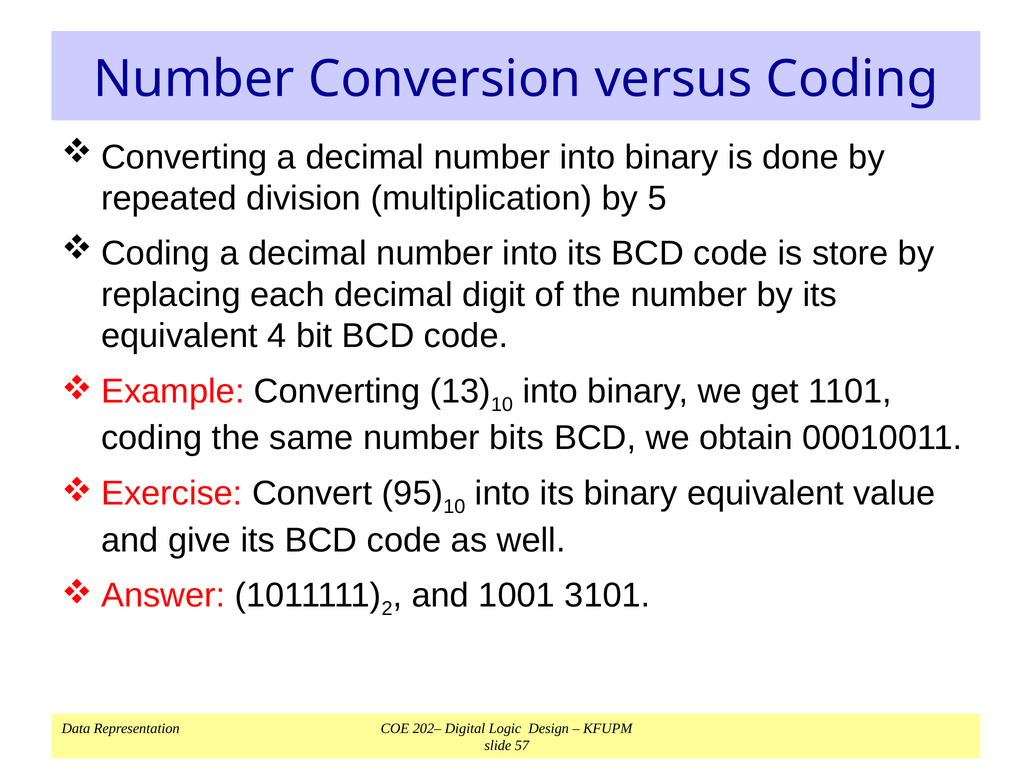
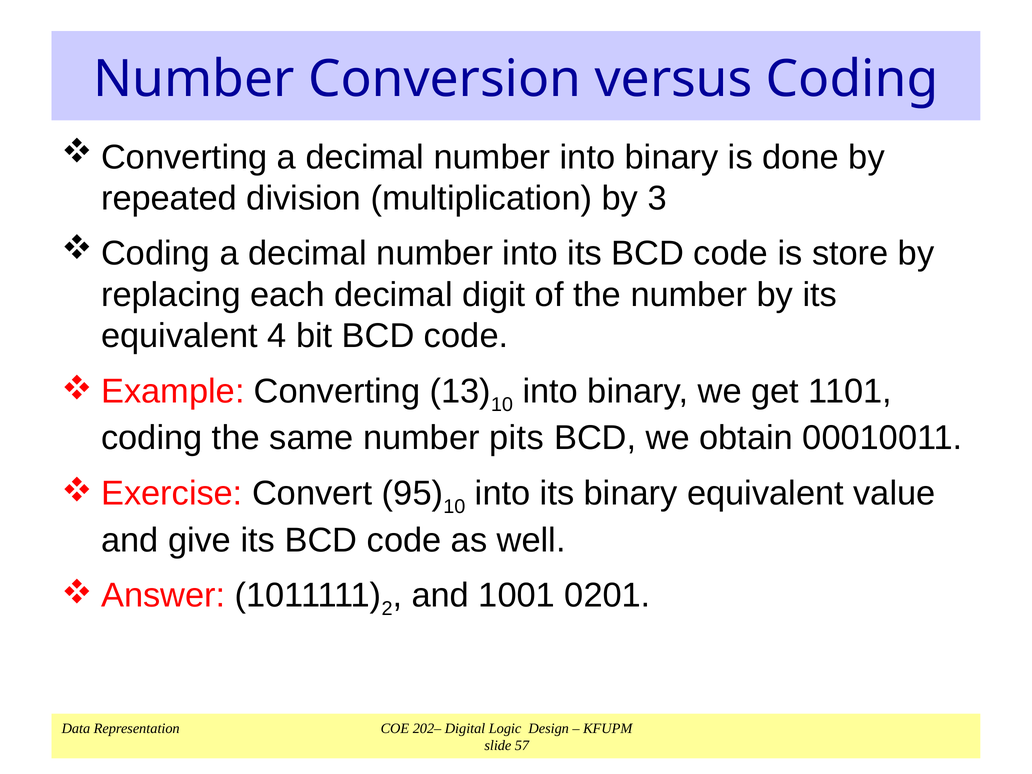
5: 5 -> 3
bits: bits -> pits
3101: 3101 -> 0201
